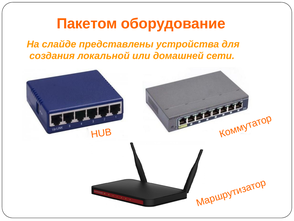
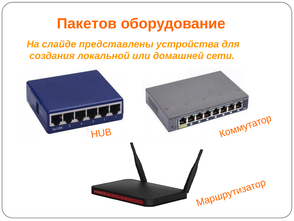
Пакетом: Пакетом -> Пакетов
